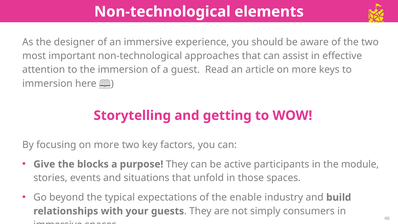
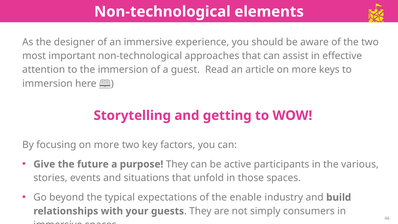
blocks: blocks -> future
module: module -> various
